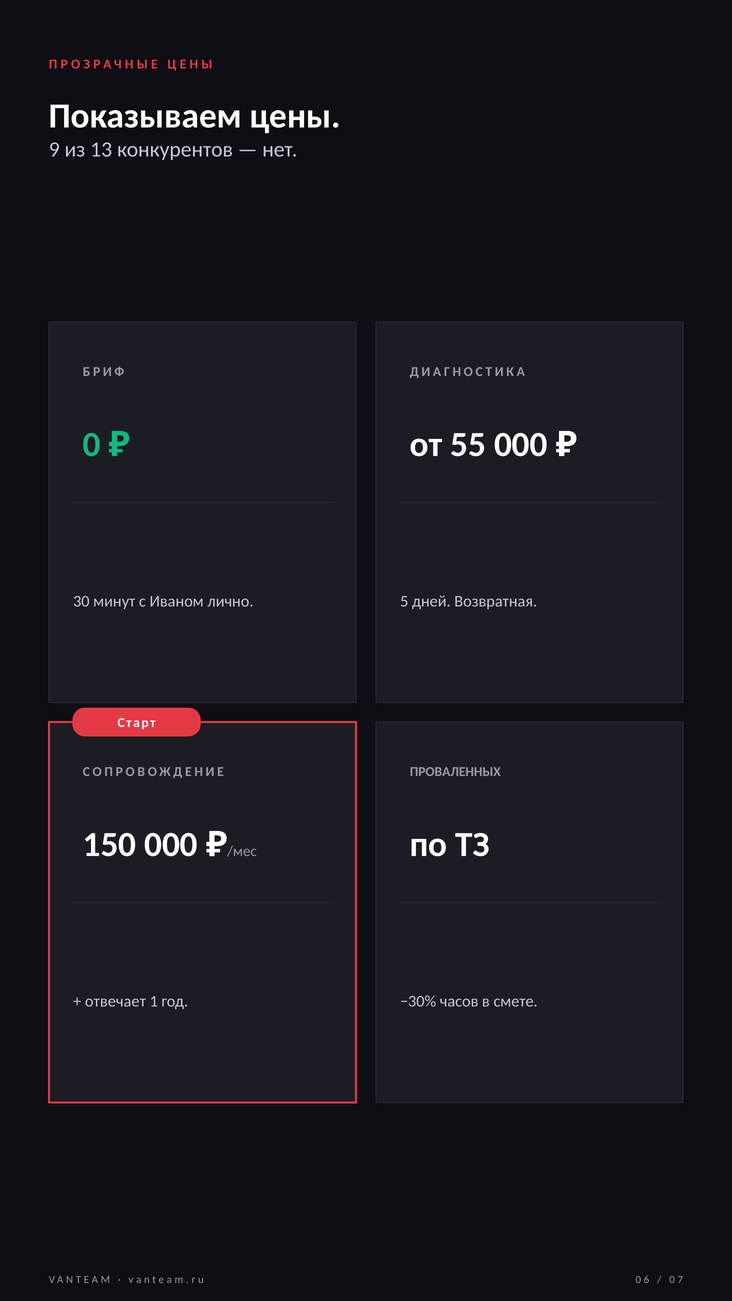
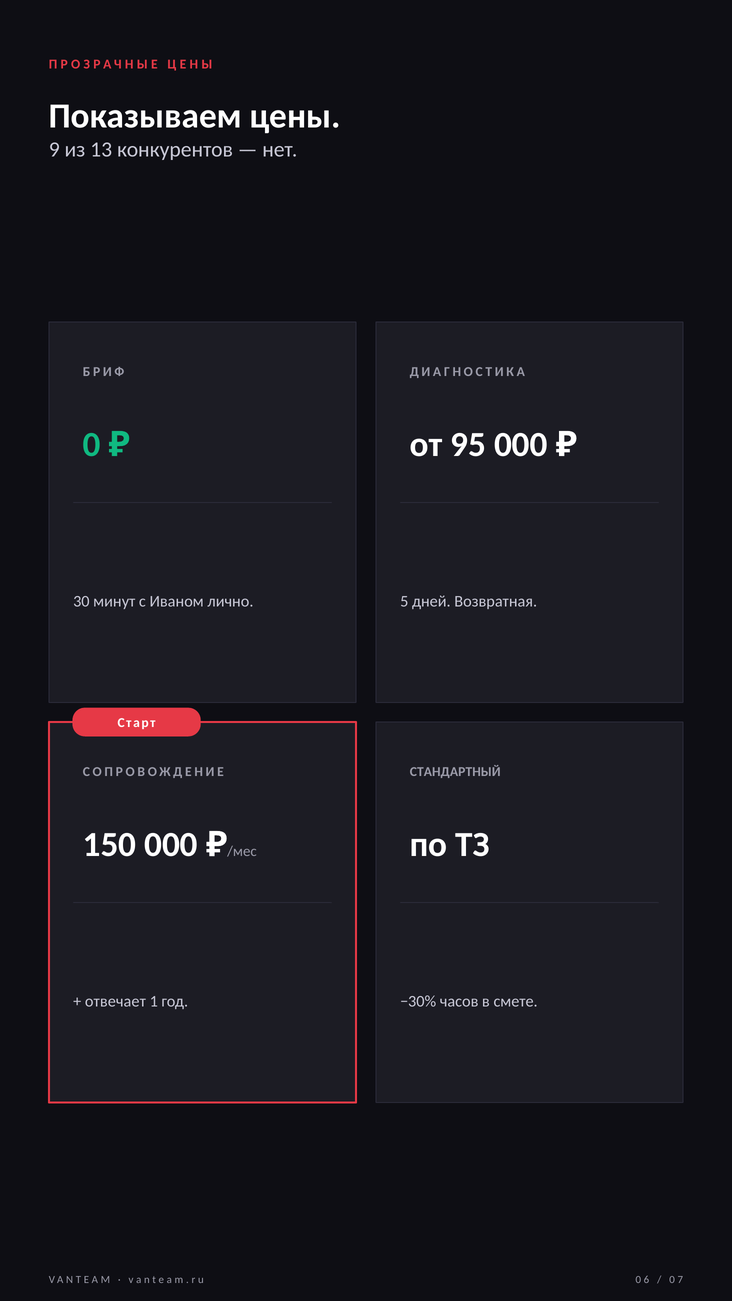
55: 55 -> 95
ПРОВАЛЕННЫХ: ПРОВАЛЕННЫХ -> СТАНДАРТНЫЙ
